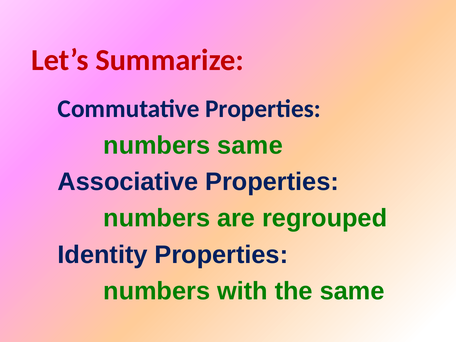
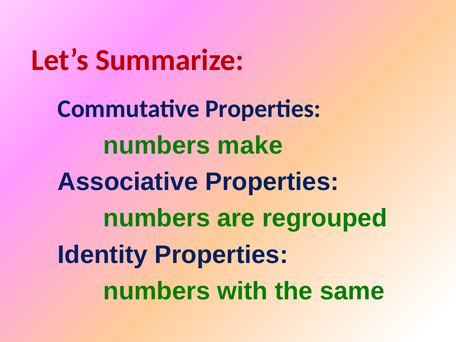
numbers same: same -> make
